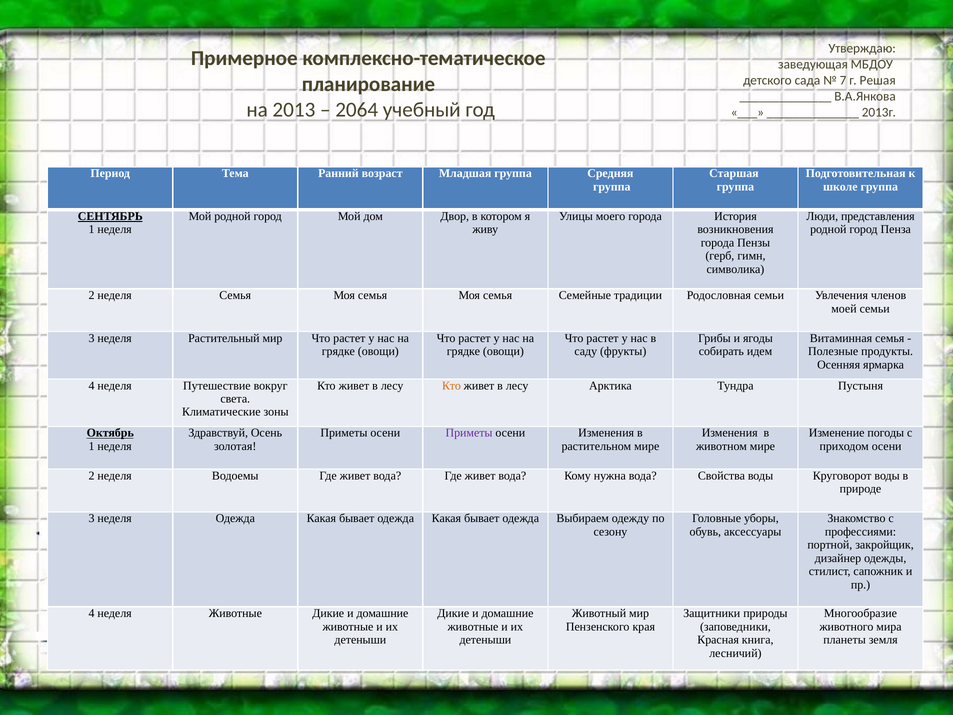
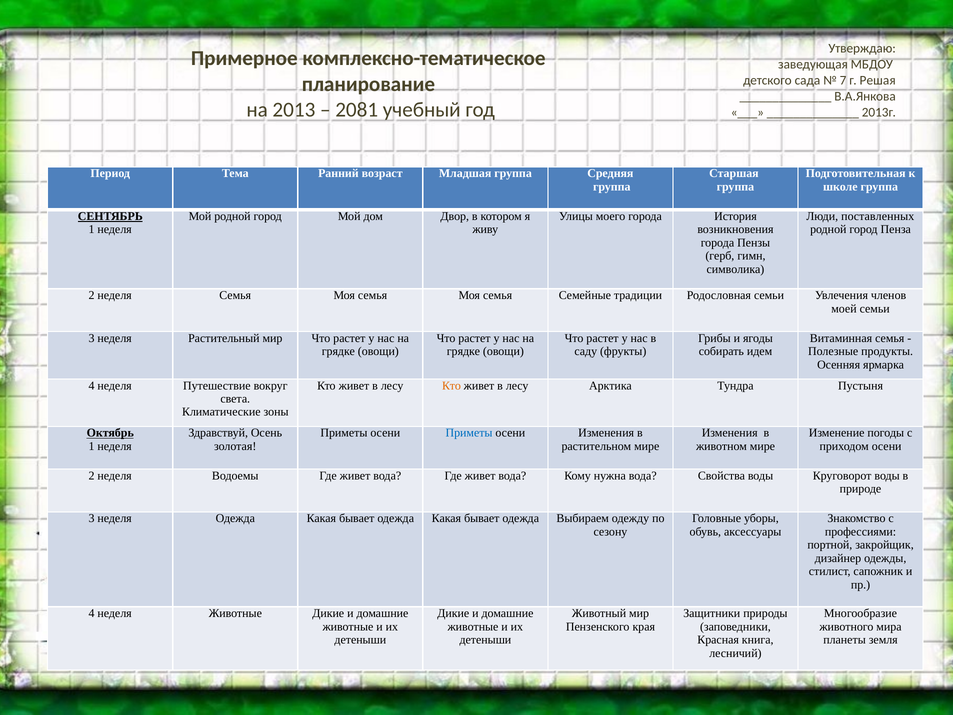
2064: 2064 -> 2081
представления: представления -> поставленных
Приметы at (469, 433) colour: purple -> blue
